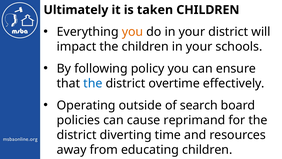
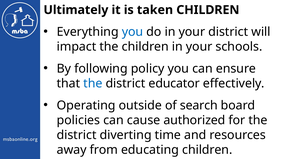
you at (132, 32) colour: orange -> blue
overtime: overtime -> educator
reprimand: reprimand -> authorized
